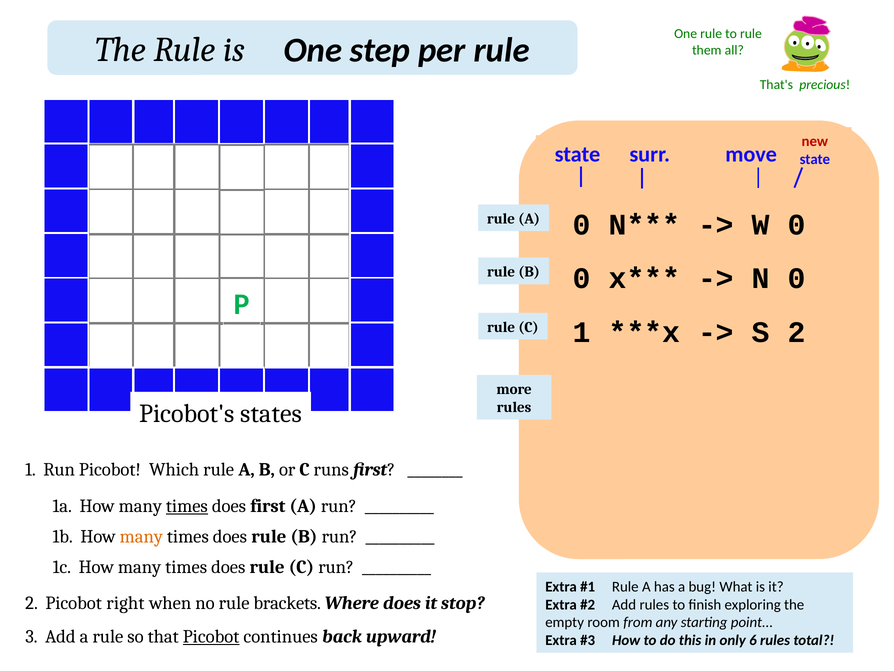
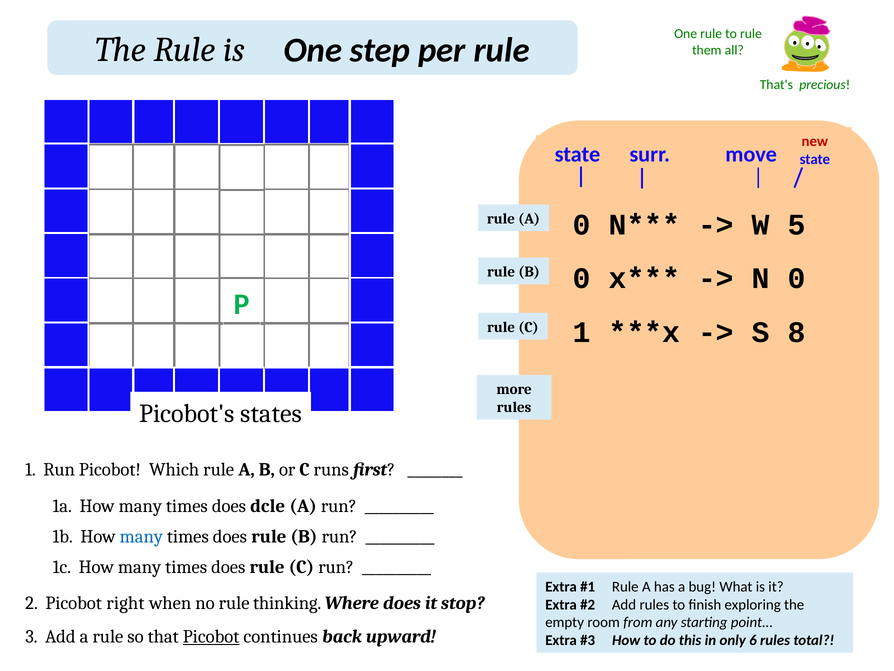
W 0: 0 -> 5
S 2: 2 -> 8
times at (187, 506) underline: present -> none
does first: first -> dcle
many at (141, 536) colour: orange -> blue
brackets: brackets -> thinking
